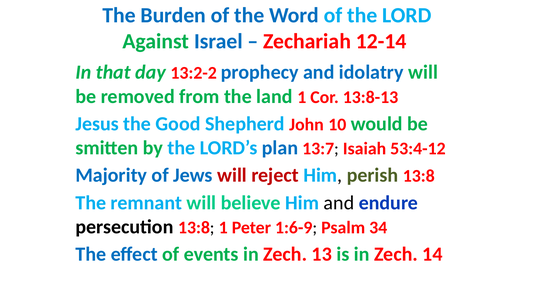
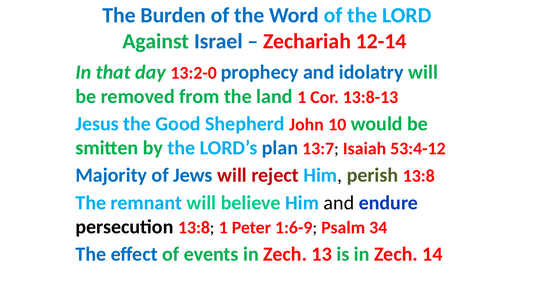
13:2-2: 13:2-2 -> 13:2-0
